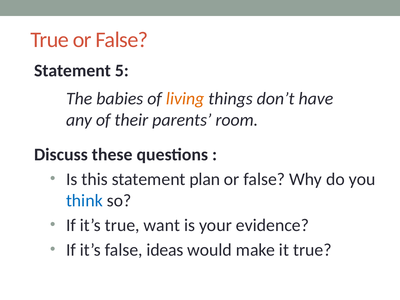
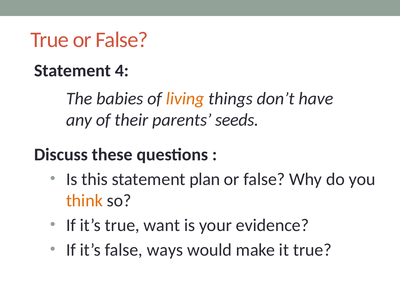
5: 5 -> 4
room: room -> seeds
think colour: blue -> orange
ideas: ideas -> ways
